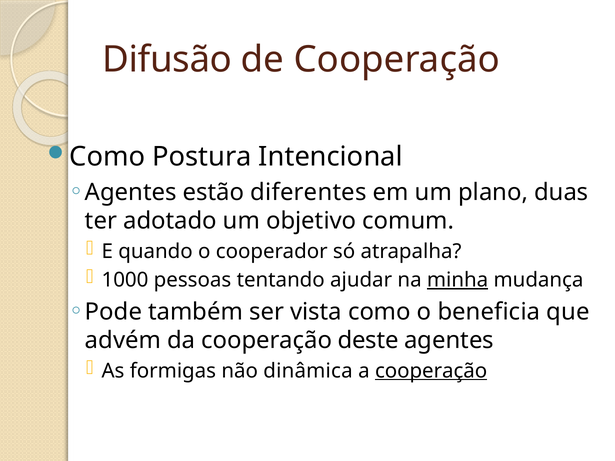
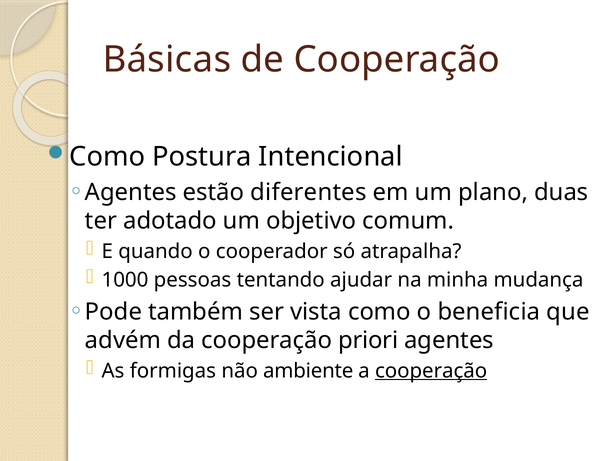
Difusão: Difusão -> Básicas
minha underline: present -> none
deste: deste -> priori
dinâmica: dinâmica -> ambiente
